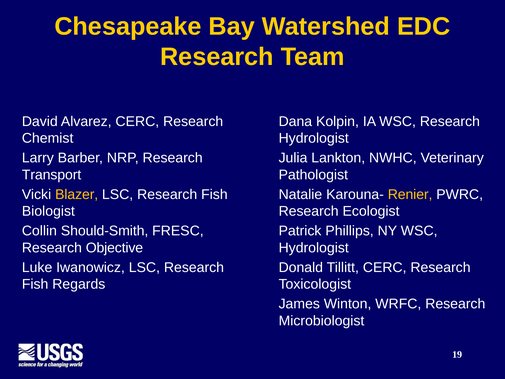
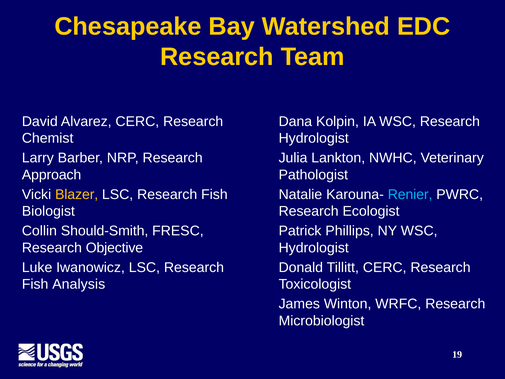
Transport: Transport -> Approach
Renier colour: yellow -> light blue
Regards: Regards -> Analysis
